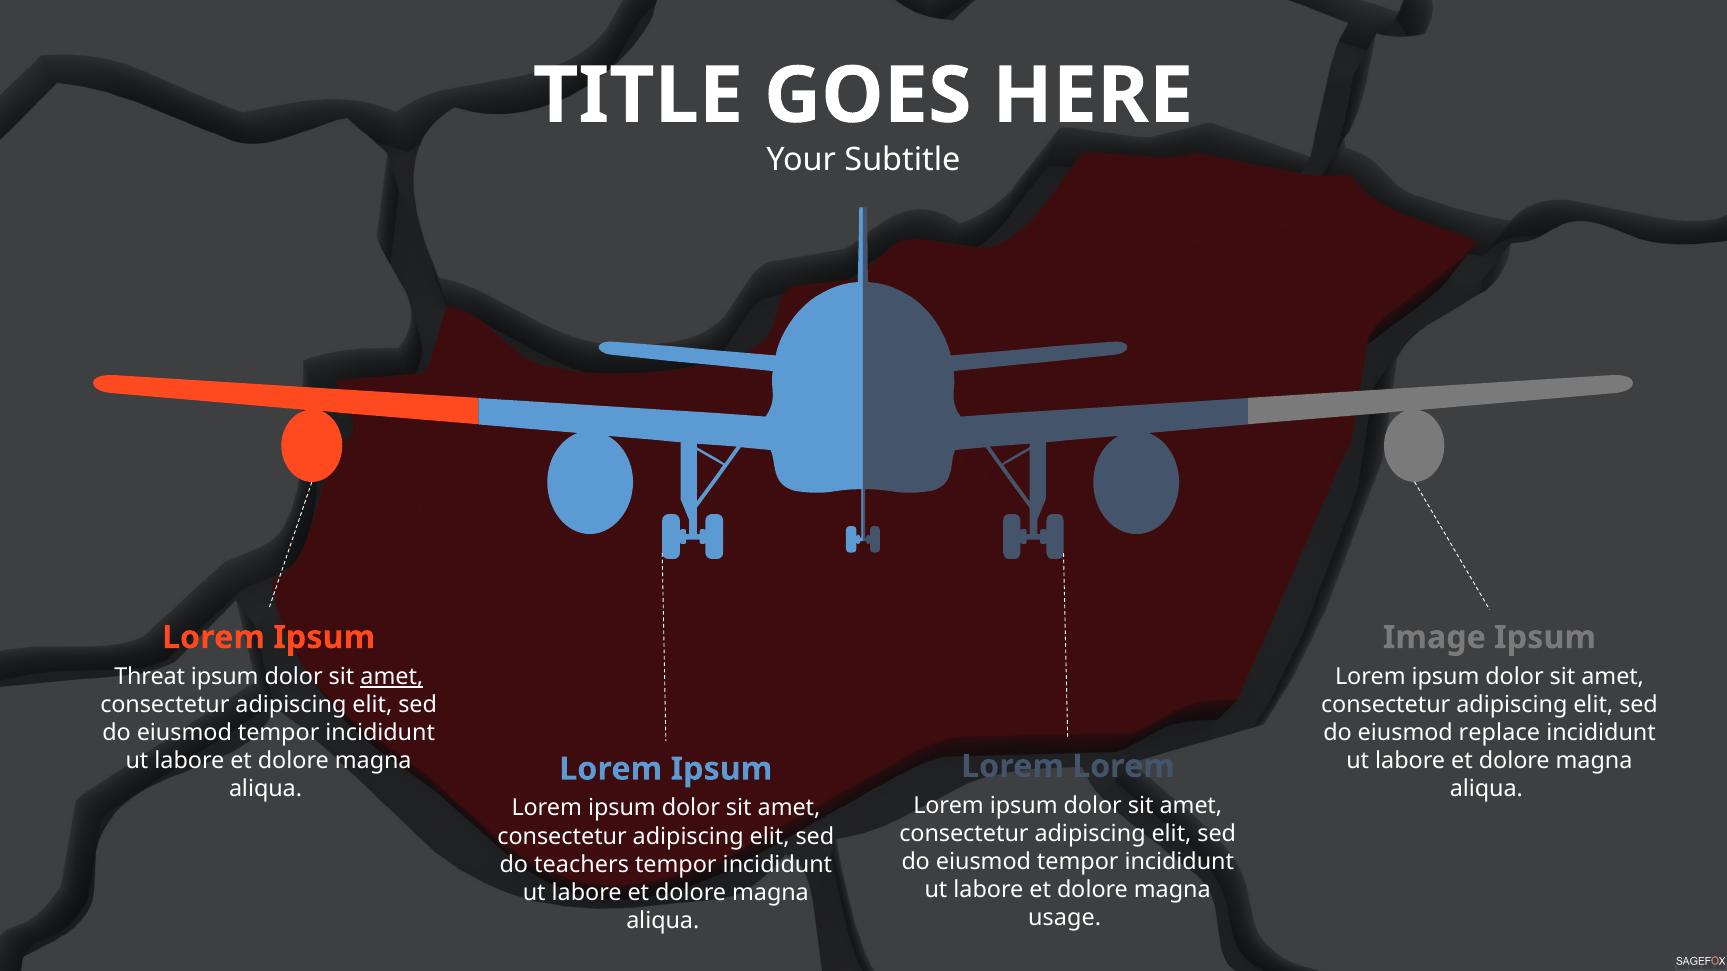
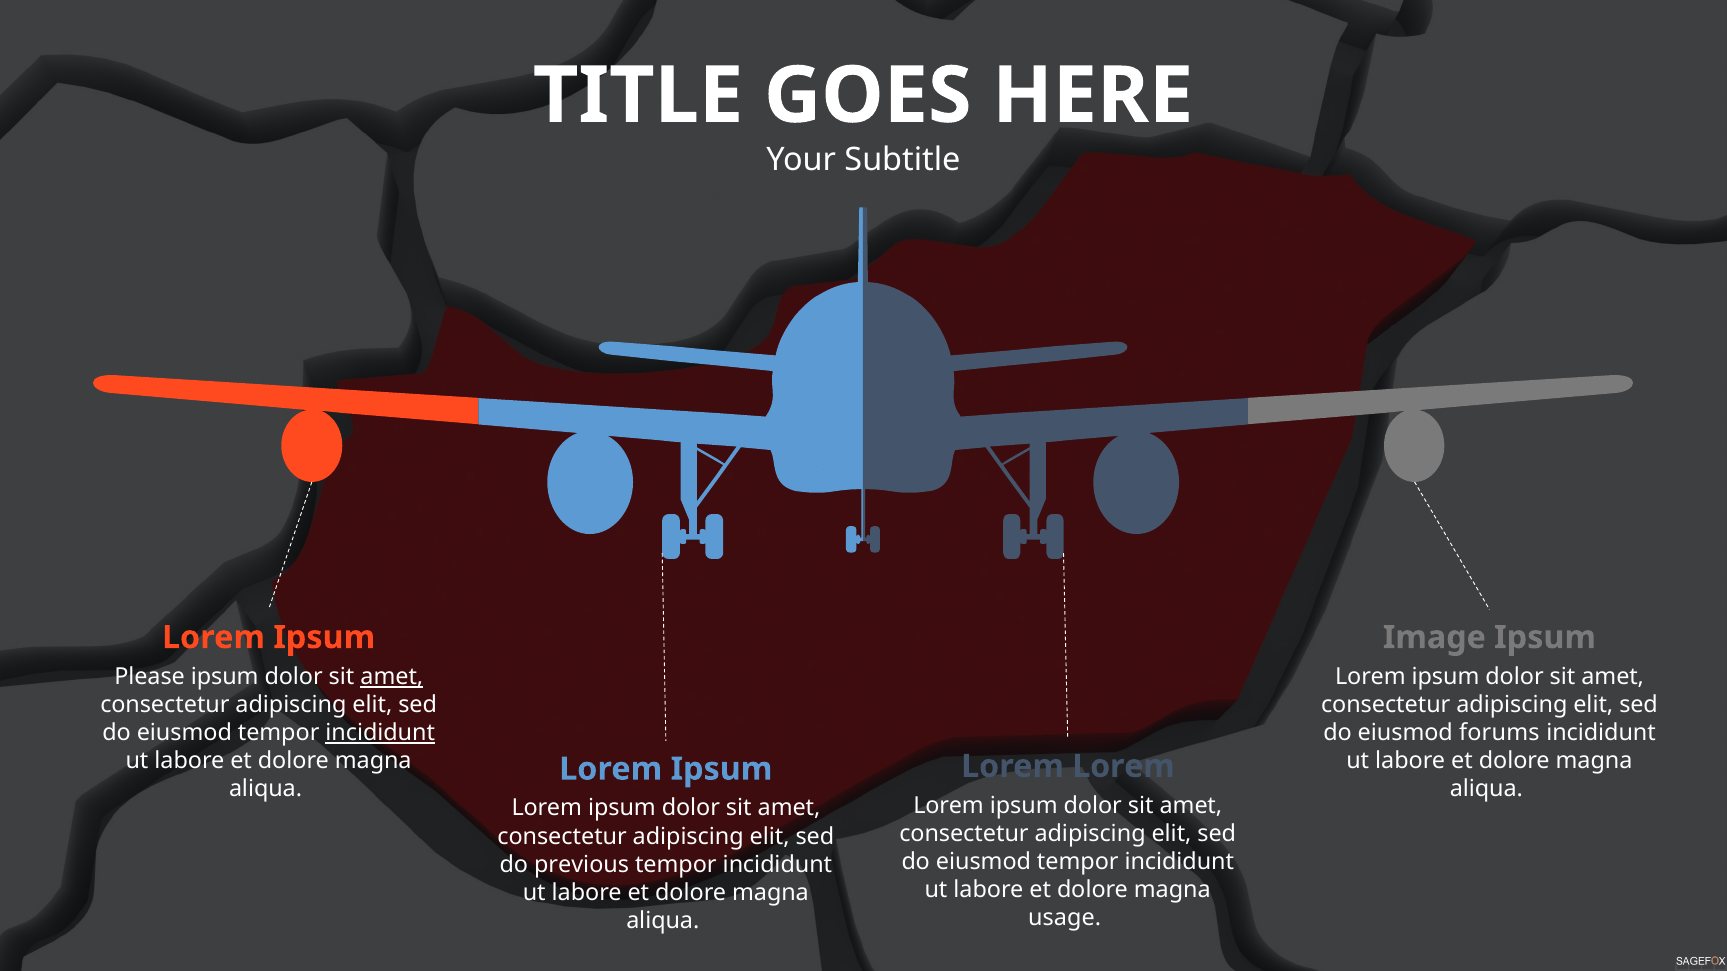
Threat: Threat -> Please
incididunt at (380, 733) underline: none -> present
replace: replace -> forums
teachers: teachers -> previous
